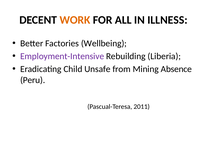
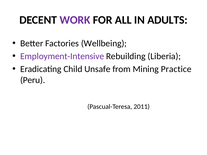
WORK colour: orange -> purple
ILLNESS: ILLNESS -> ADULTS
Absence: Absence -> Practice
